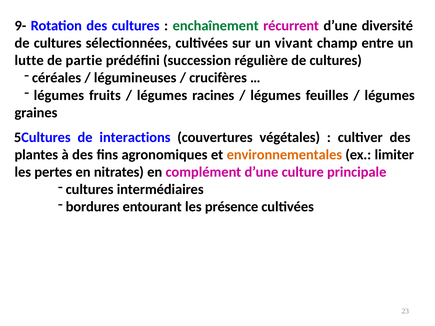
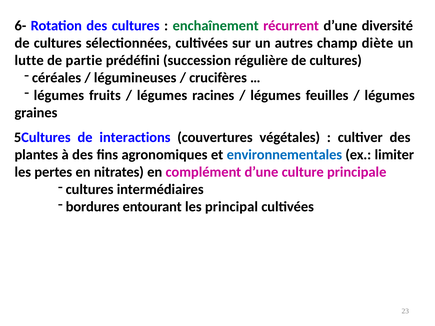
9-: 9- -> 6-
vivant: vivant -> autres
entre: entre -> diète
environnementales colour: orange -> blue
présence: présence -> principal
